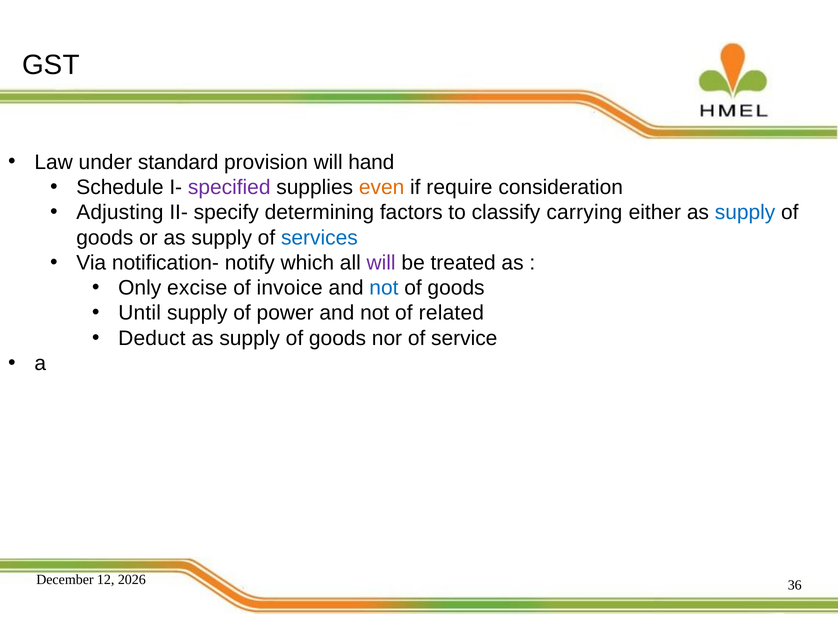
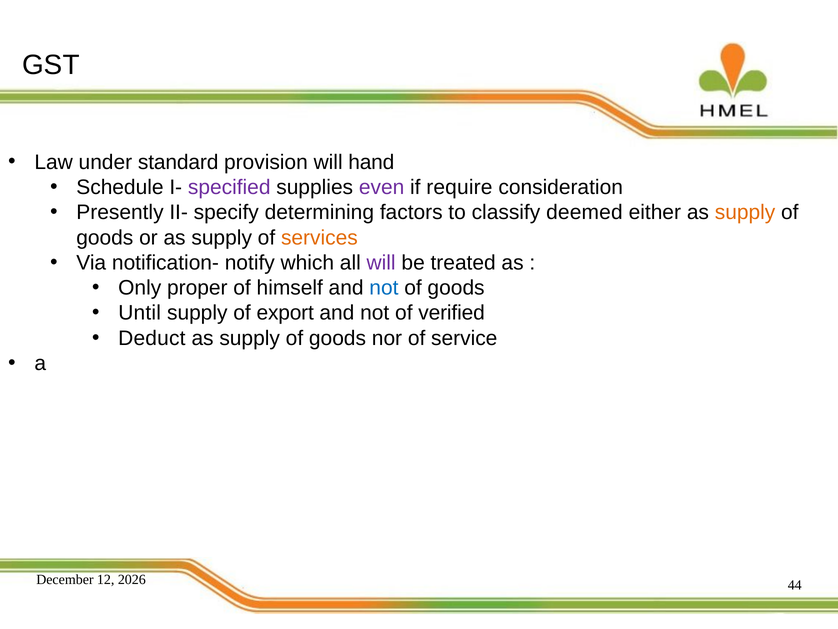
even colour: orange -> purple
Adjusting: Adjusting -> Presently
carrying: carrying -> deemed
supply at (745, 212) colour: blue -> orange
services colour: blue -> orange
excise: excise -> proper
invoice: invoice -> himself
power: power -> export
related: related -> verified
36: 36 -> 44
